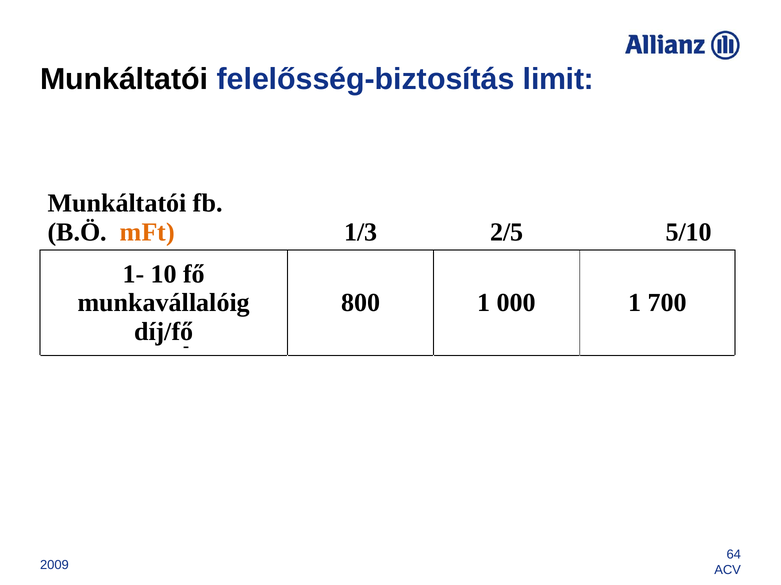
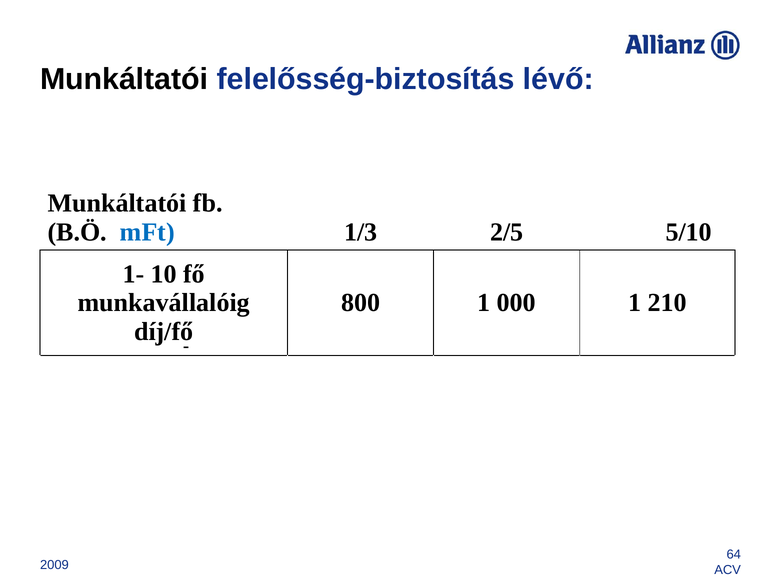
limit: limit -> lévő
mFt colour: orange -> blue
700: 700 -> 210
